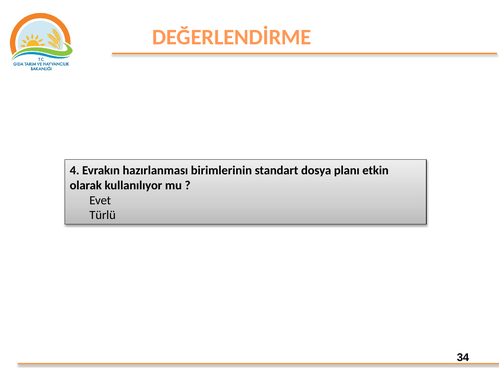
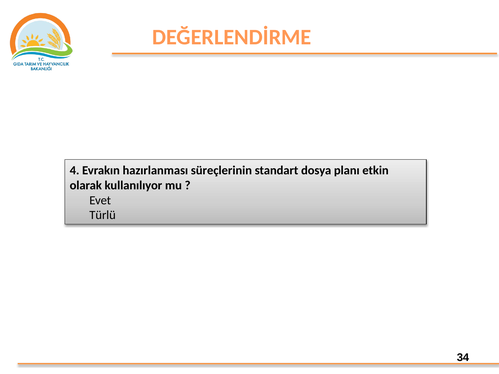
birimlerinin: birimlerinin -> süreçlerinin
